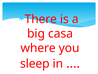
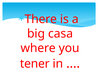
sleep: sleep -> tener
